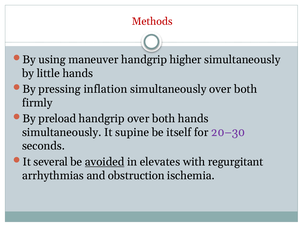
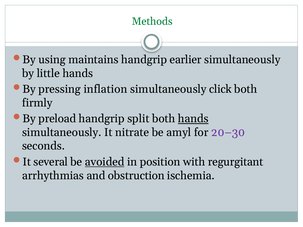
Methods colour: red -> green
maneuver: maneuver -> maintains
higher: higher -> earlier
simultaneously over: over -> click
handgrip over: over -> split
hands at (193, 119) underline: none -> present
supine: supine -> nitrate
itself: itself -> amyl
elevates: elevates -> position
